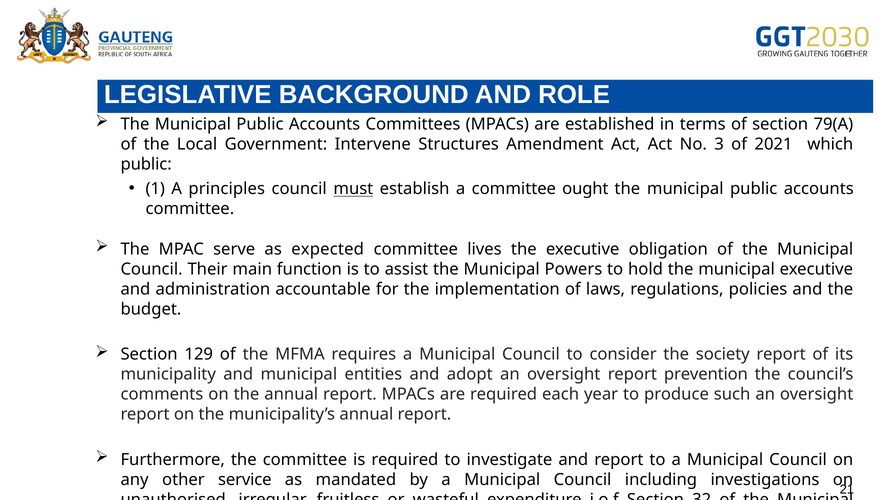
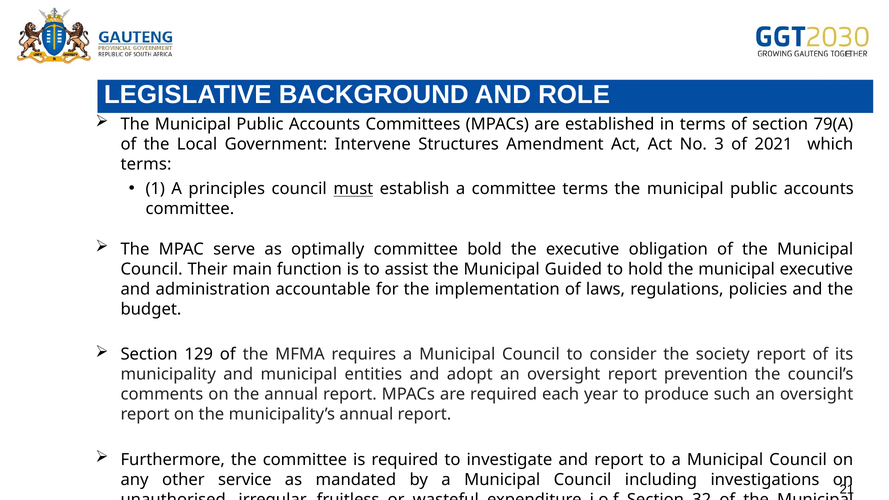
public at (146, 164): public -> terms
committee ought: ought -> terms
expected: expected -> optimally
lives: lives -> bold
Powers: Powers -> Guided
